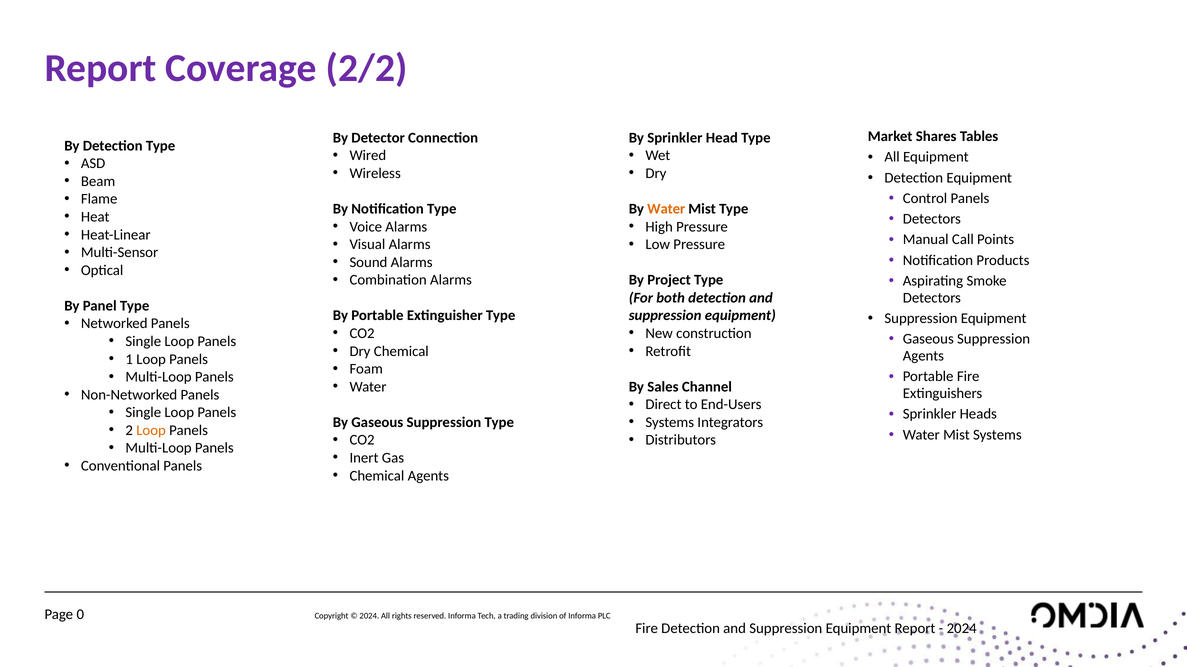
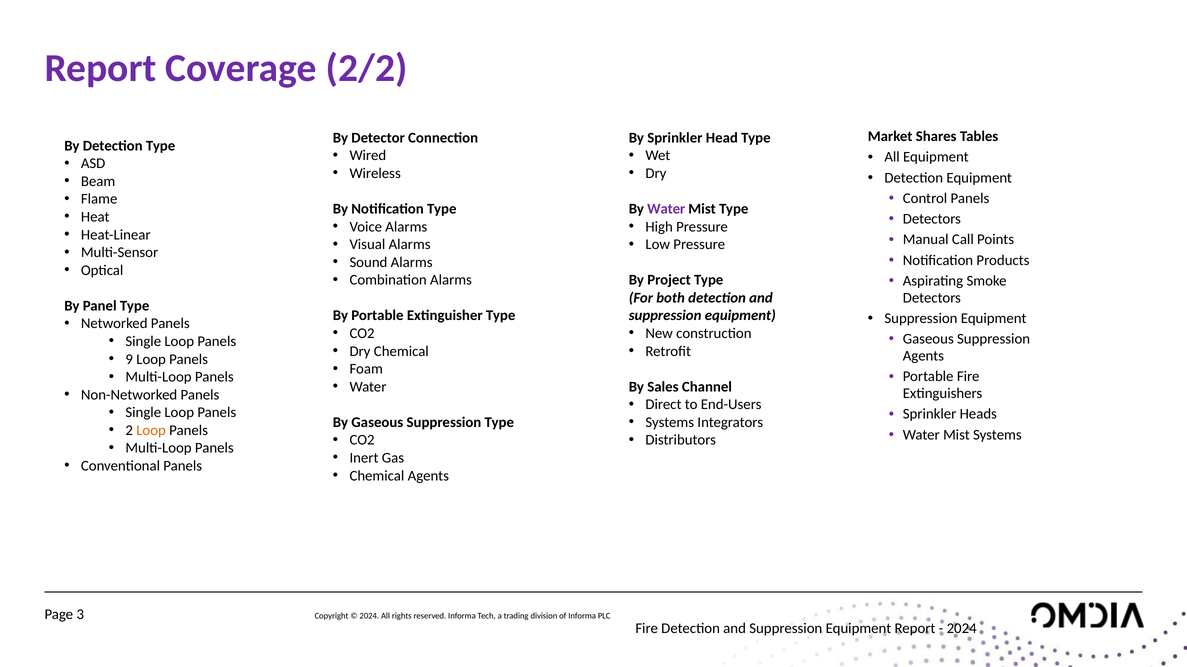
Water at (666, 209) colour: orange -> purple
1: 1 -> 9
0: 0 -> 3
